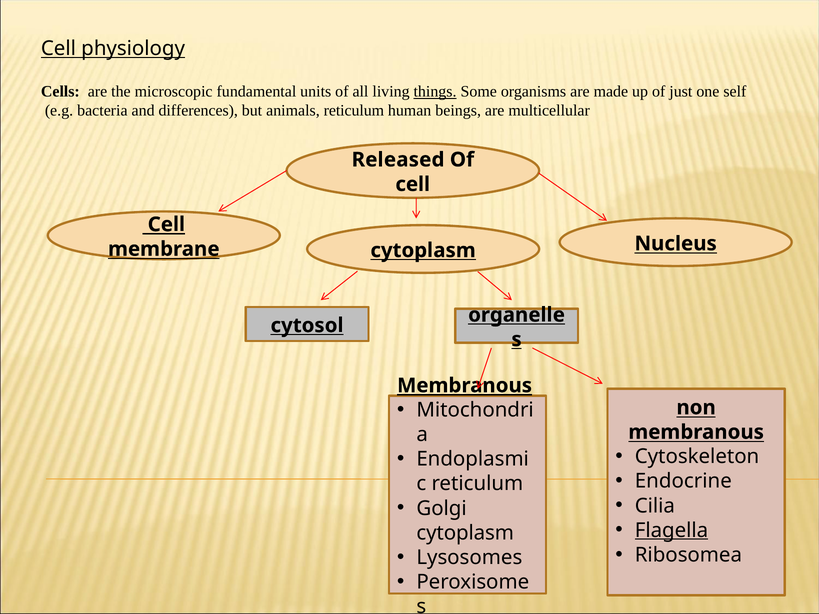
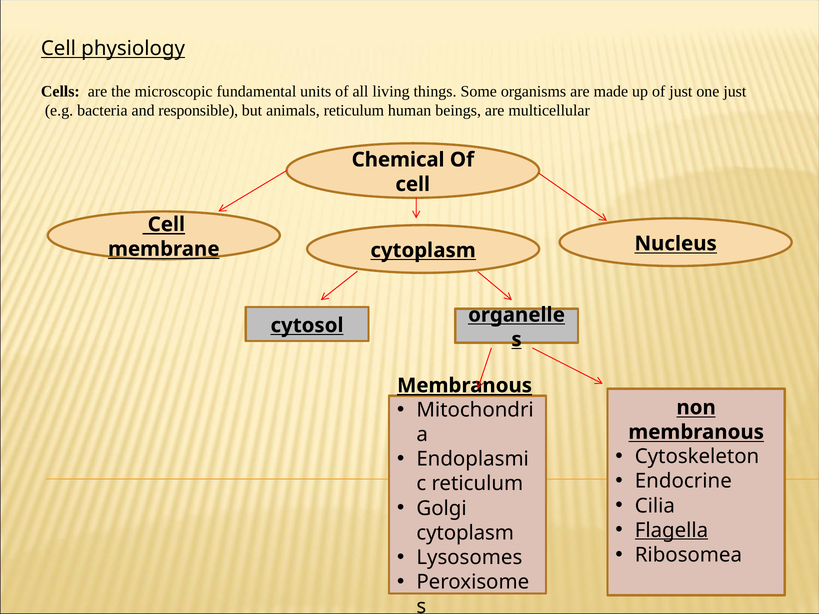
things underline: present -> none
one self: self -> just
differences: differences -> responsible
Released: Released -> Chemical
